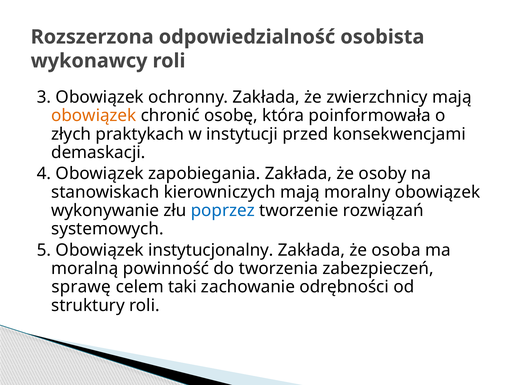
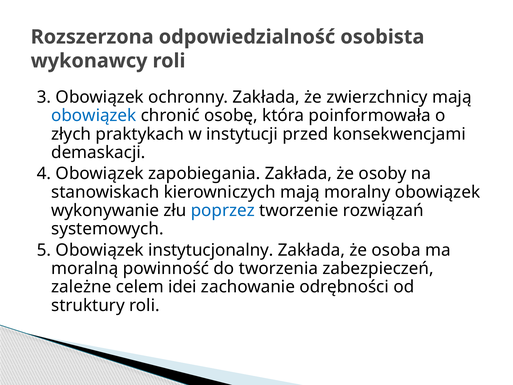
obowiązek at (94, 116) colour: orange -> blue
sprawę: sprawę -> zależne
taki: taki -> idei
